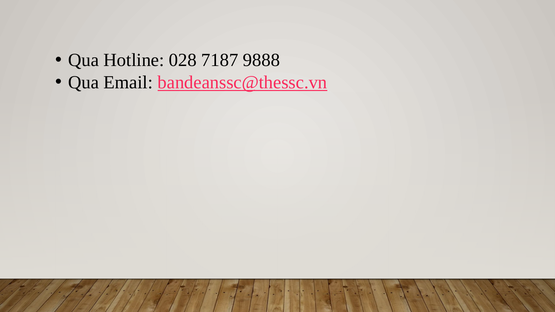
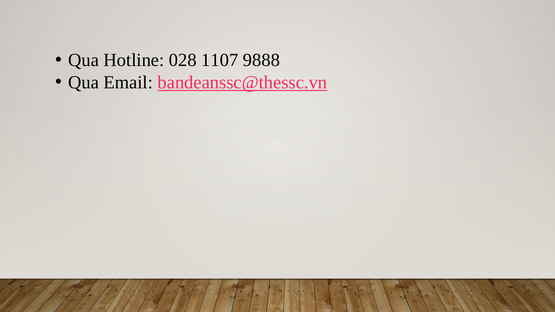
7187: 7187 -> 1107
